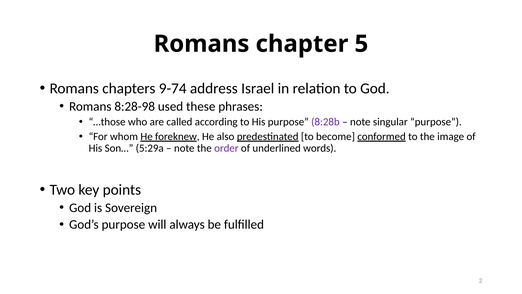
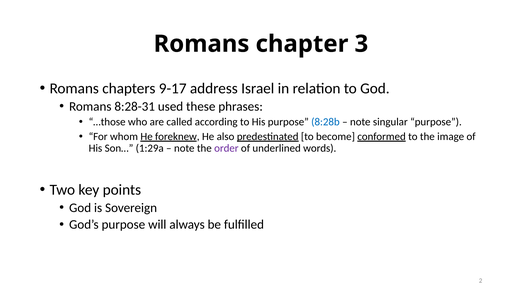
5: 5 -> 3
9-74: 9-74 -> 9-17
8:28-98: 8:28-98 -> 8:28-31
8:28b colour: purple -> blue
5:29a: 5:29a -> 1:29a
